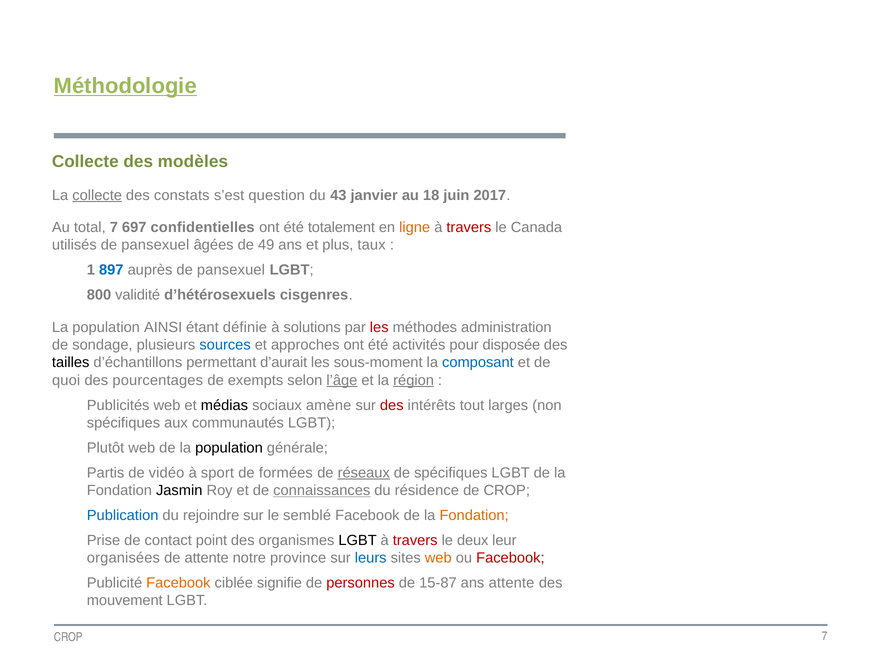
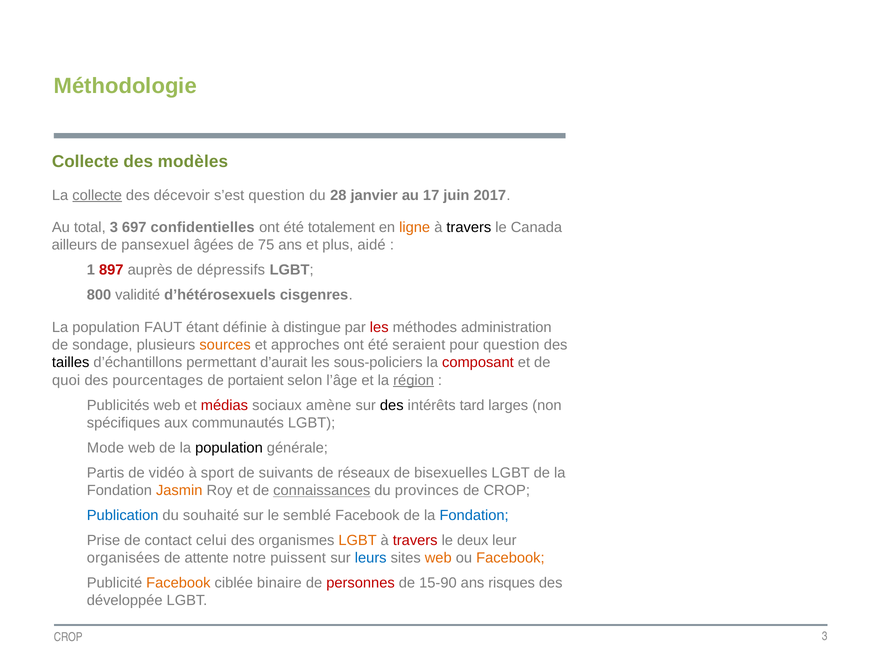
Méthodologie underline: present -> none
constats: constats -> décevoir
43: 43 -> 28
18: 18 -> 17
total 7: 7 -> 3
travers at (469, 227) colour: red -> black
utilisés: utilisés -> ailleurs
49: 49 -> 75
taux: taux -> aidé
897 colour: blue -> red
auprès de pansexuel: pansexuel -> dépressifs
AINSI: AINSI -> FAUT
solutions: solutions -> distingue
sources colour: blue -> orange
activités: activités -> seraient
pour disposée: disposée -> question
sous-moment: sous-moment -> sous-policiers
composant colour: blue -> red
exempts: exempts -> portaient
l’âge underline: present -> none
médias colour: black -> red
des at (392, 405) colour: red -> black
tout: tout -> tard
Plutôt: Plutôt -> Mode
formées: formées -> suivants
réseaux underline: present -> none
de spécifiques: spécifiques -> bisexuelles
Jasmin colour: black -> orange
résidence: résidence -> provinces
rejoindre: rejoindre -> souhaité
Fondation at (474, 515) colour: orange -> blue
point: point -> celui
LGBT at (358, 540) colour: black -> orange
province: province -> puissent
Facebook at (510, 558) colour: red -> orange
signifie: signifie -> binaire
15-87: 15-87 -> 15-90
ans attente: attente -> risques
mouvement: mouvement -> développée
CROP 7: 7 -> 3
